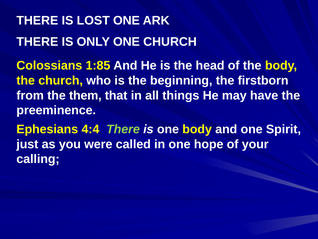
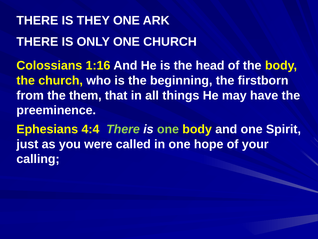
LOST: LOST -> THEY
1:85: 1:85 -> 1:16
one at (168, 129) colour: white -> light green
